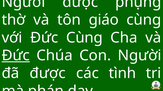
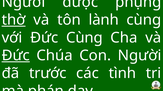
thờ underline: none -> present
giáo: giáo -> lành
đã được: được -> trước
